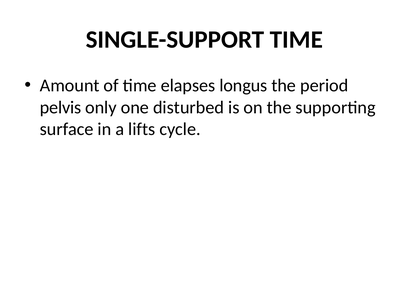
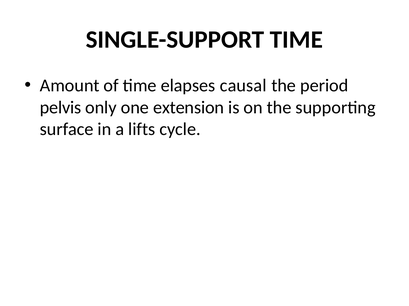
longus: longus -> causal
disturbed: disturbed -> extension
